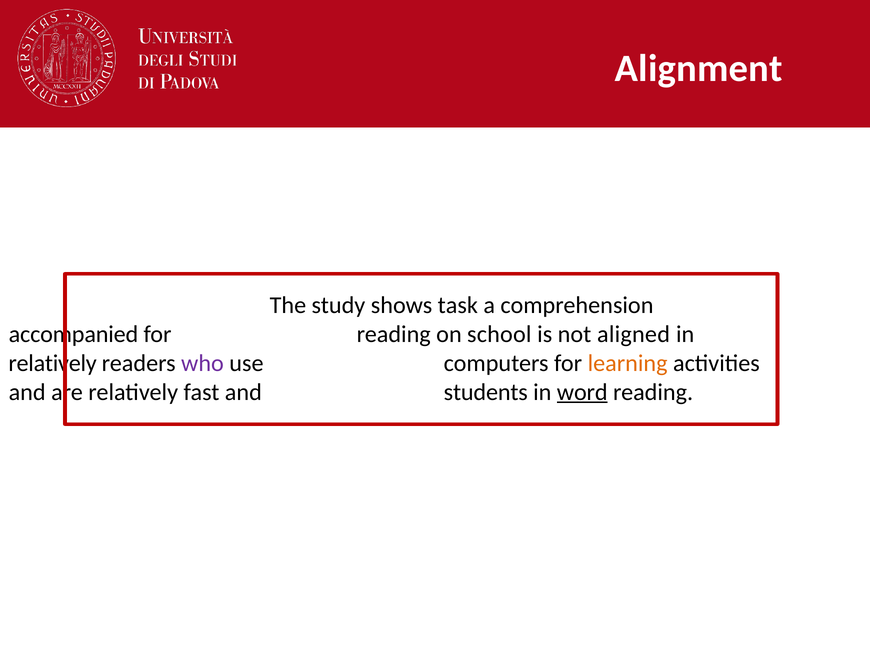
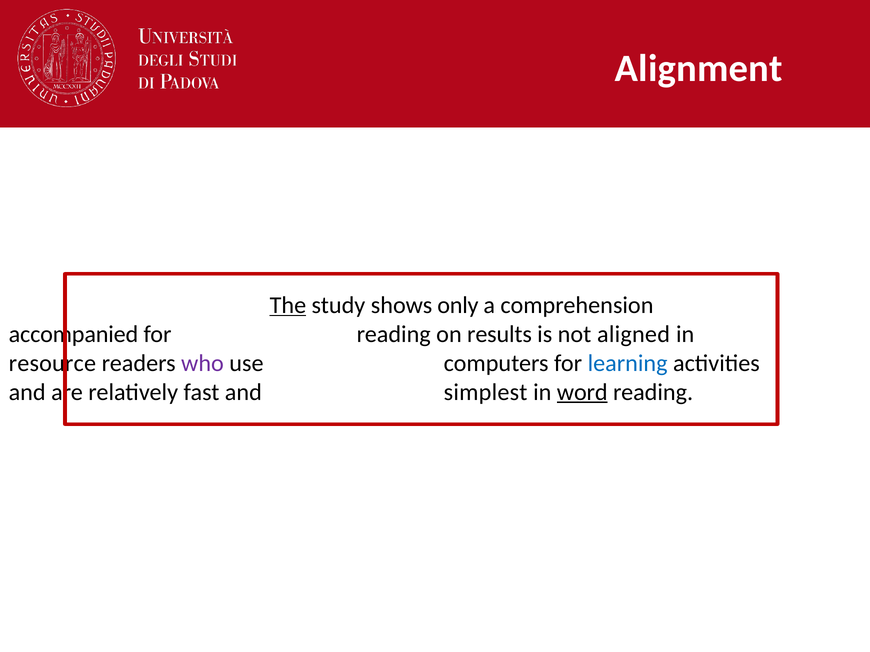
The underline: none -> present
task: task -> only
school: school -> results
relatively at (53, 363): relatively -> resource
learning colour: orange -> blue
students: students -> simplest
